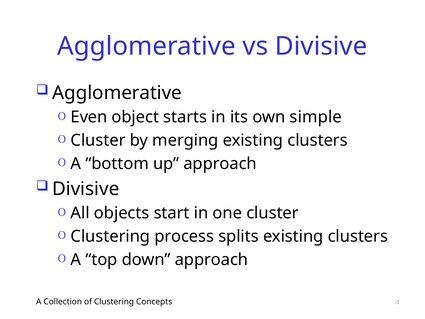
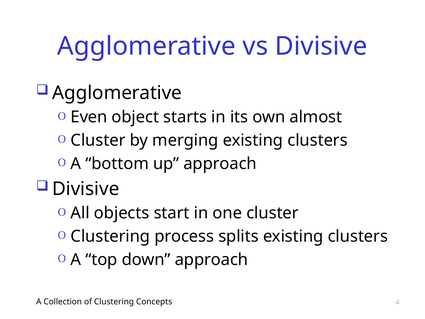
simple: simple -> almost
